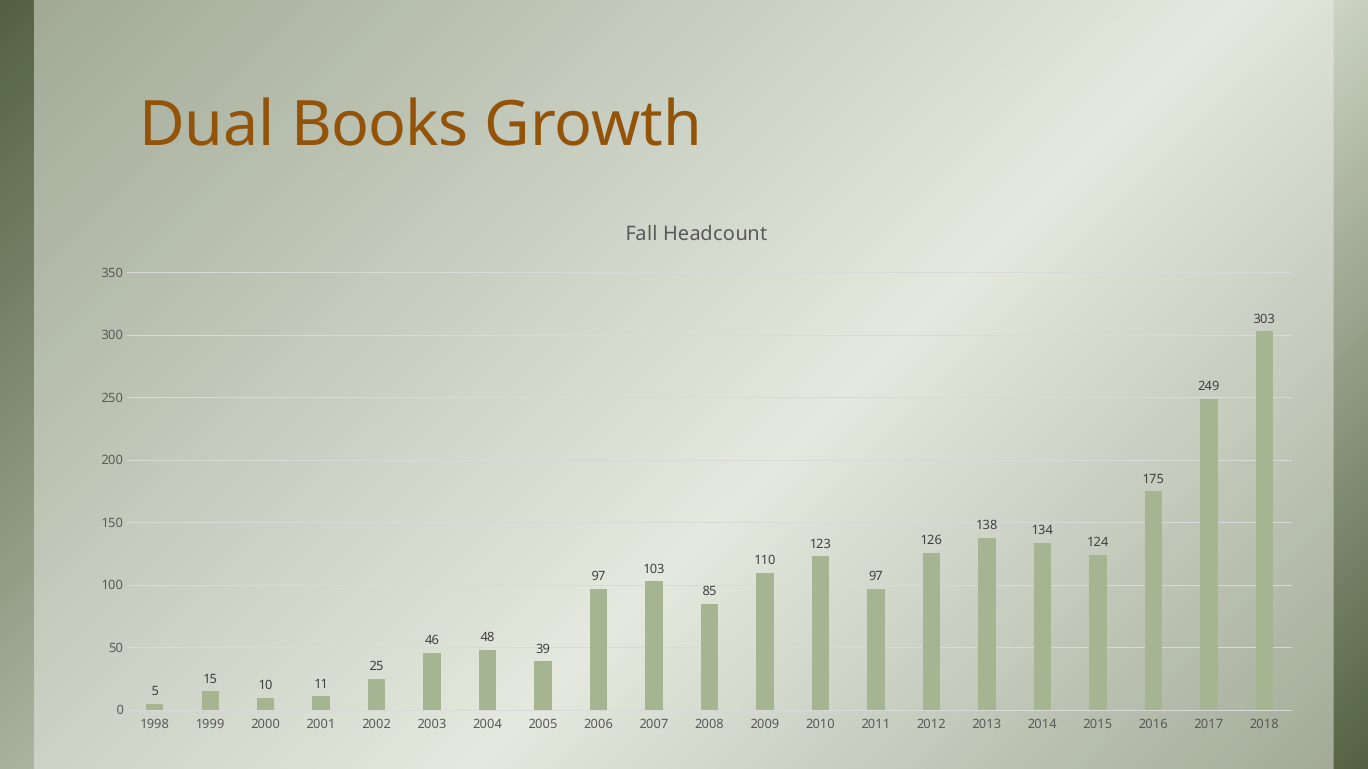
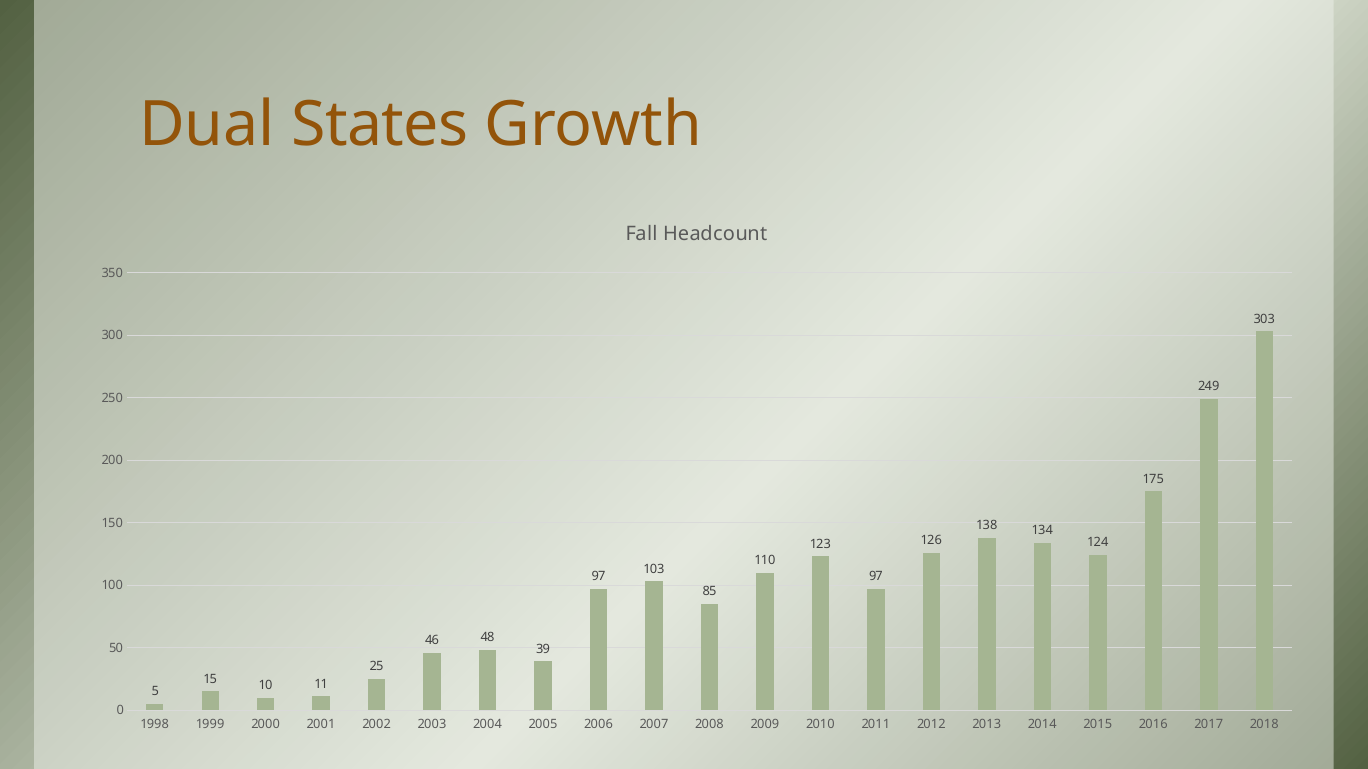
Books: Books -> States
